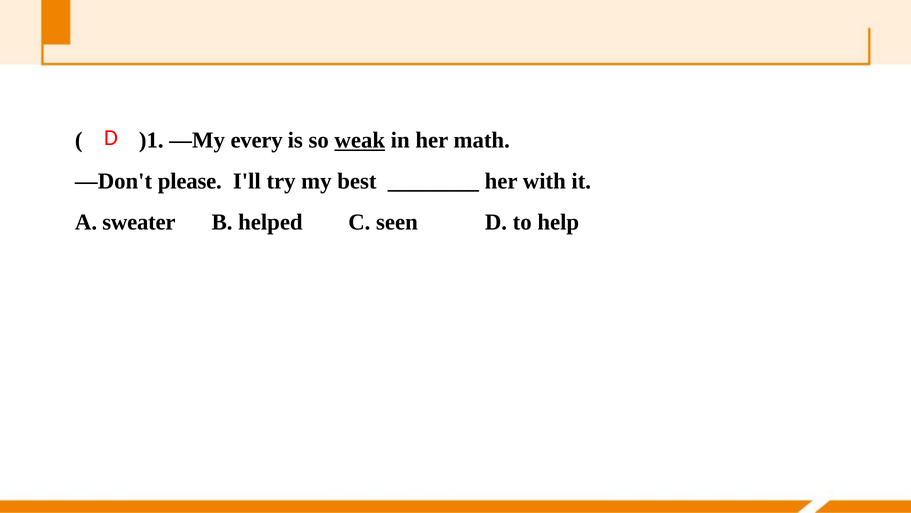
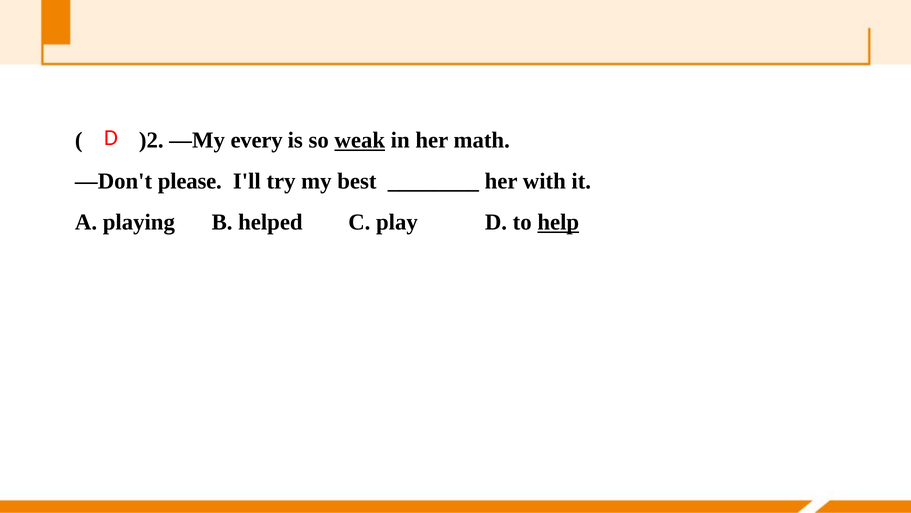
)1: )1 -> )2
sweater: sweater -> playing
seen: seen -> play
help underline: none -> present
